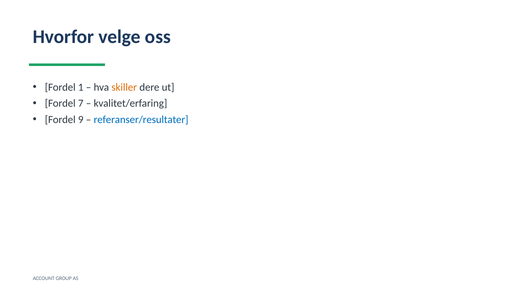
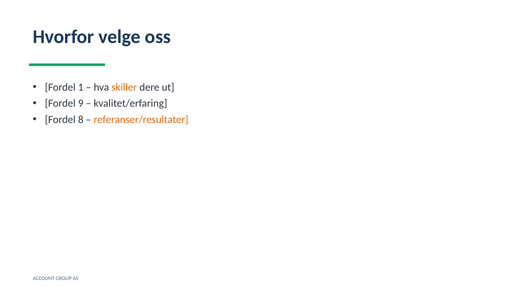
7: 7 -> 9
9: 9 -> 8
referanser/resultater colour: blue -> orange
